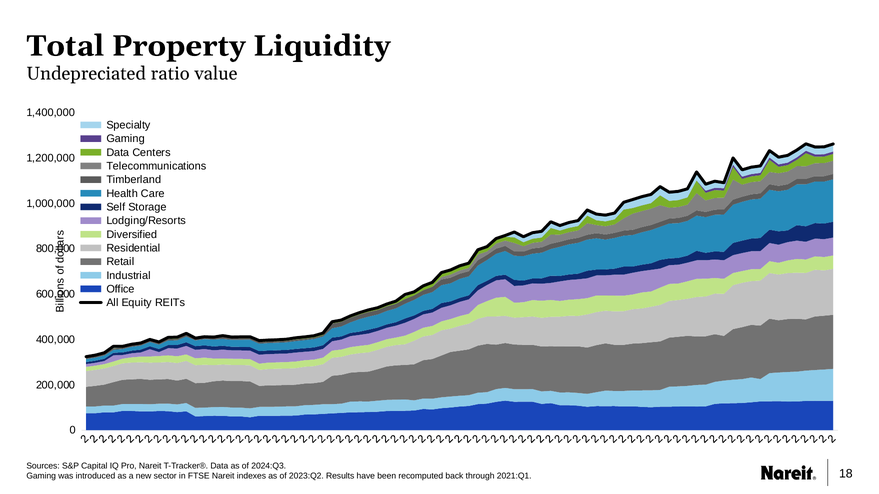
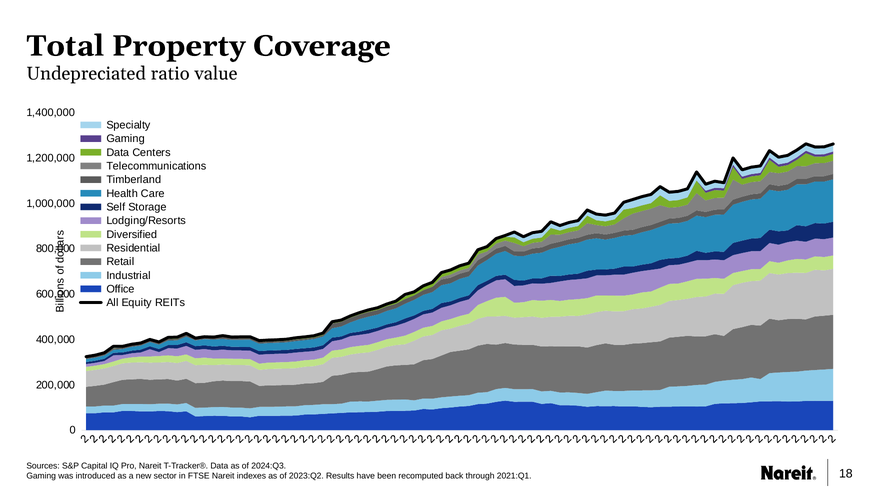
Liquidity: Liquidity -> Coverage
